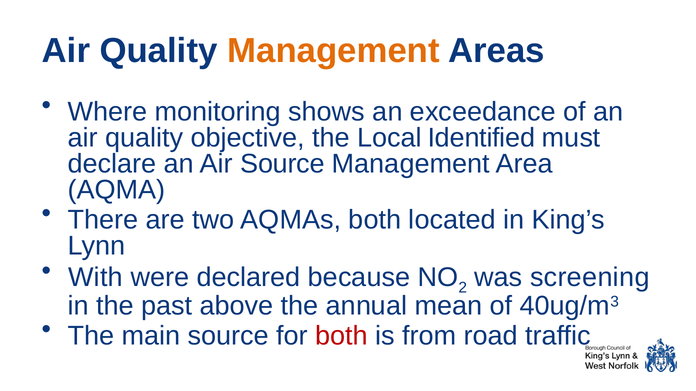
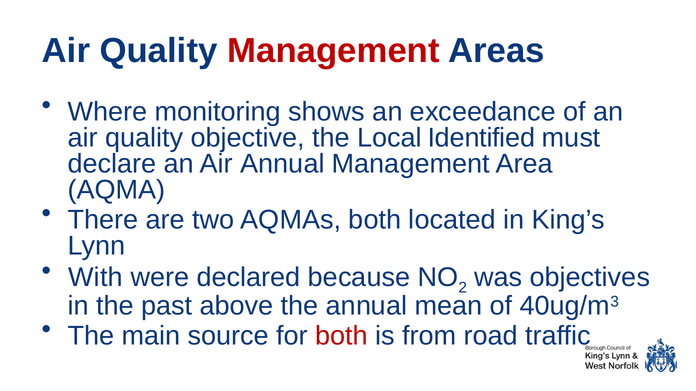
Management at (333, 51) colour: orange -> red
Air Source: Source -> Annual
screening: screening -> objectives
